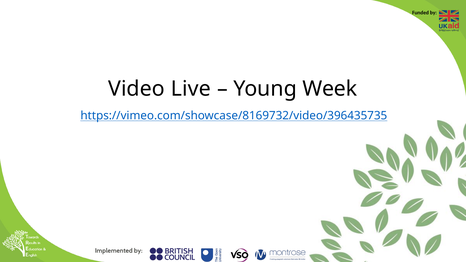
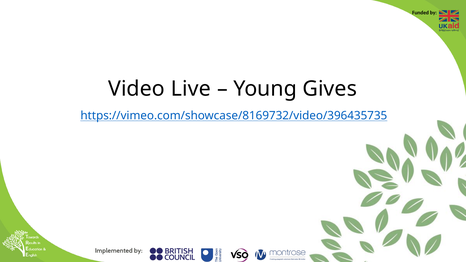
Week: Week -> Gives
